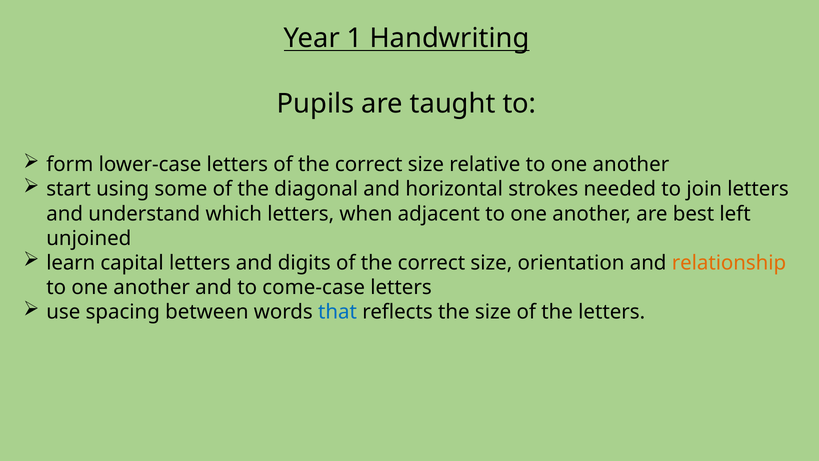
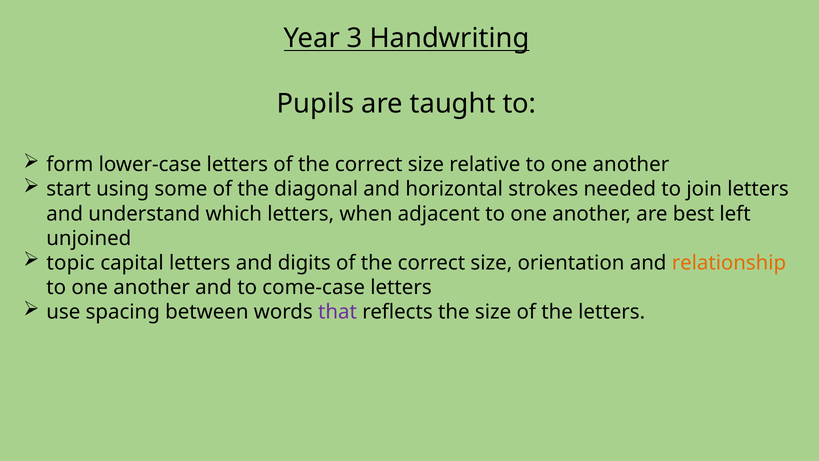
1: 1 -> 3
learn: learn -> topic
that colour: blue -> purple
